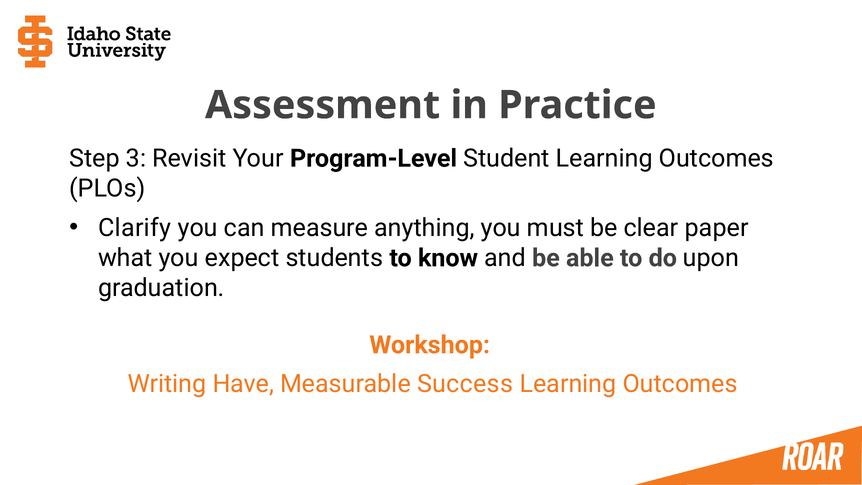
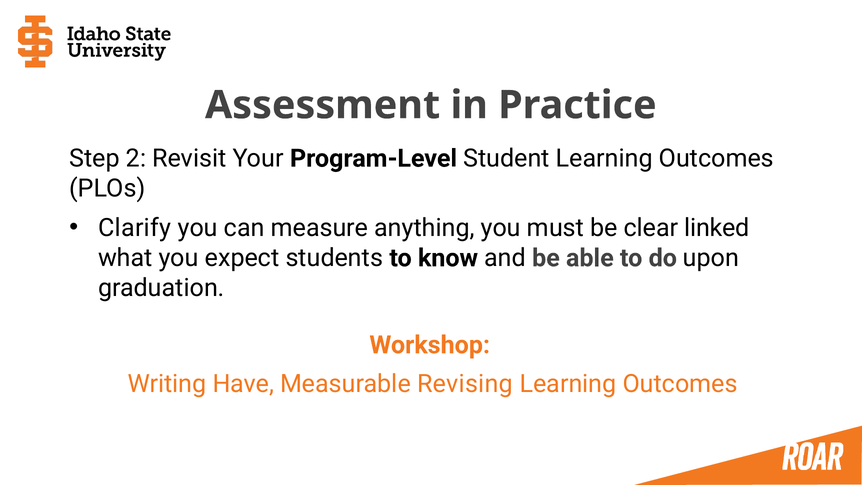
3: 3 -> 2
paper: paper -> linked
Success: Success -> Revising
